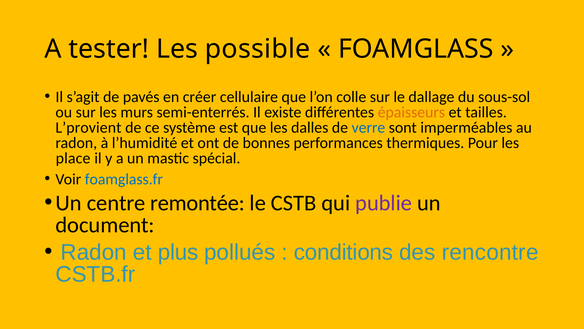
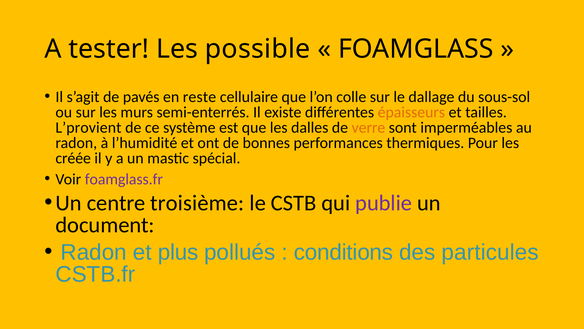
créer: créer -> reste
verre colour: blue -> orange
place: place -> créée
foamglass.fr colour: blue -> purple
remontée: remontée -> troisième
rencontre: rencontre -> particules
